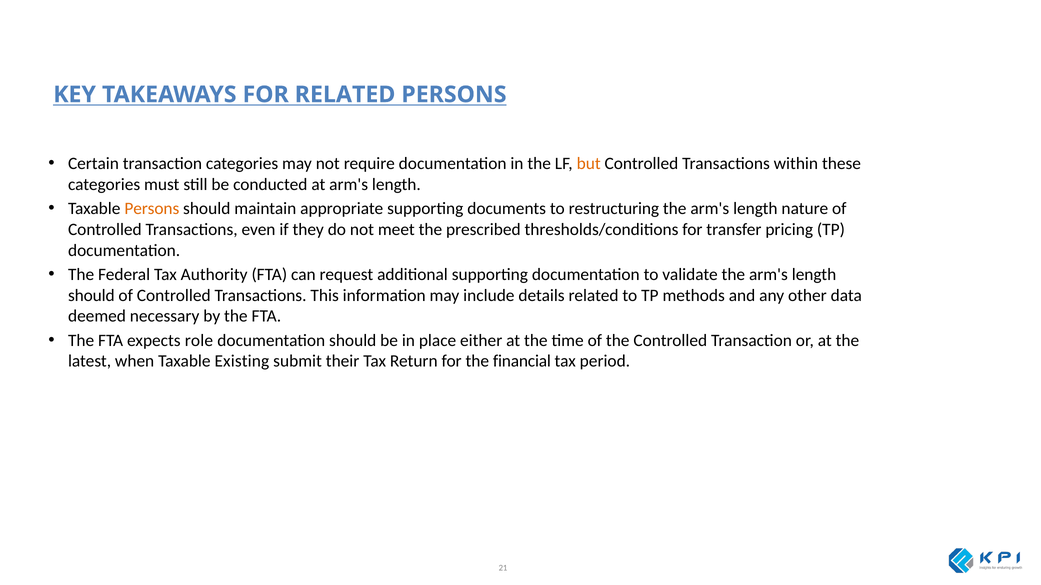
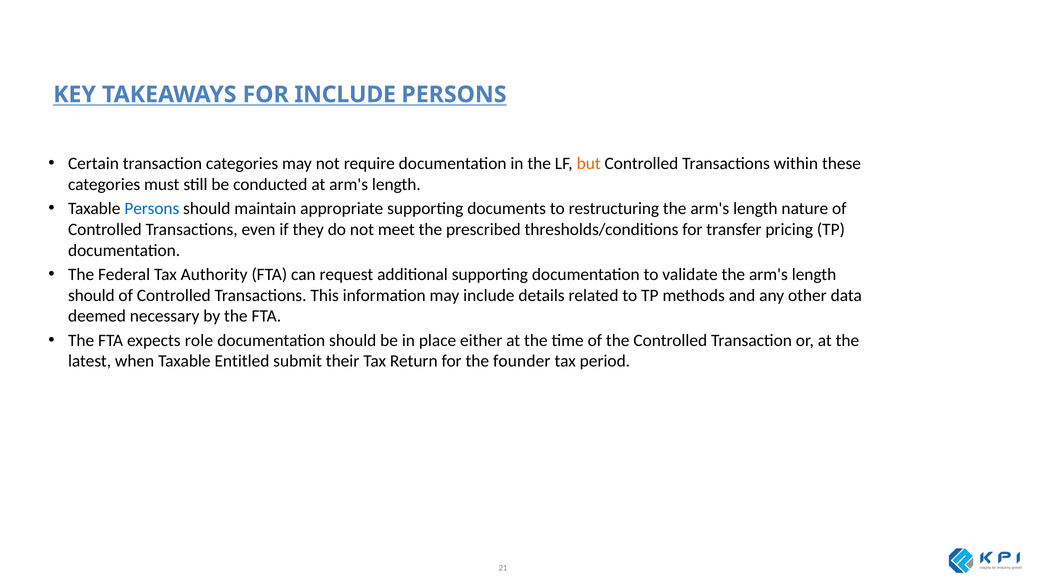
FOR RELATED: RELATED -> INCLUDE
Persons at (152, 209) colour: orange -> blue
Existing: Existing -> Entitled
financial: financial -> founder
